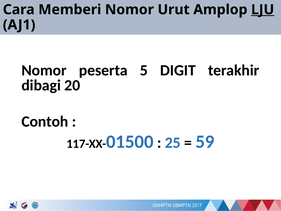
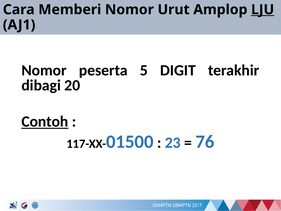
Contoh underline: none -> present
25: 25 -> 23
59: 59 -> 76
